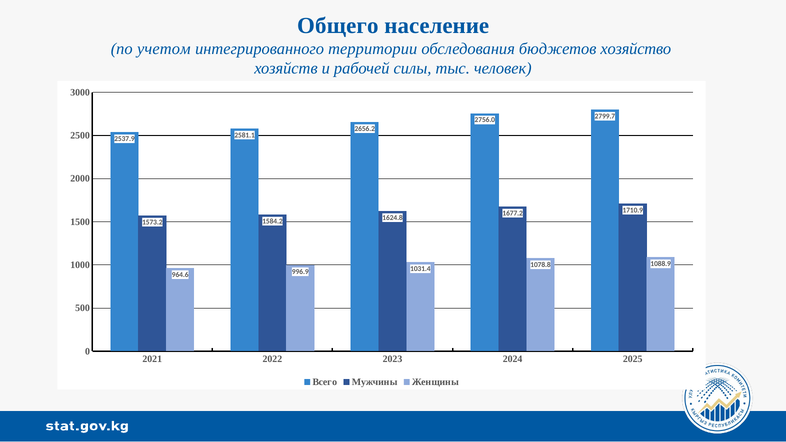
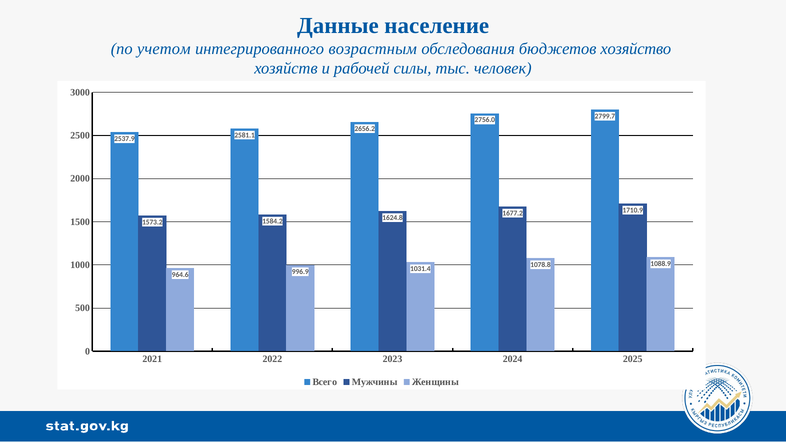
Общего: Общего -> Данные
территории: территории -> возрастным
